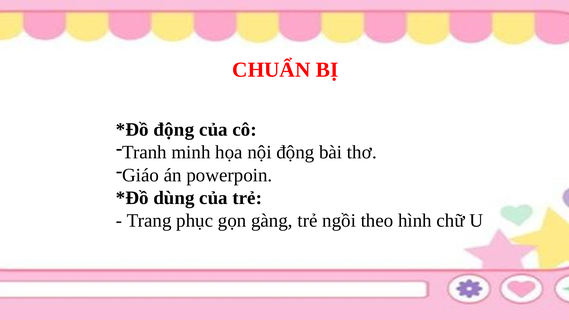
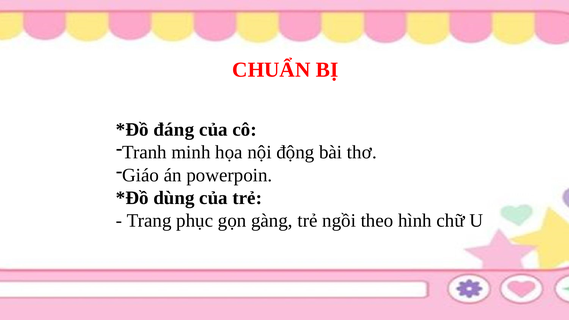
động at (174, 130): động -> đáng
